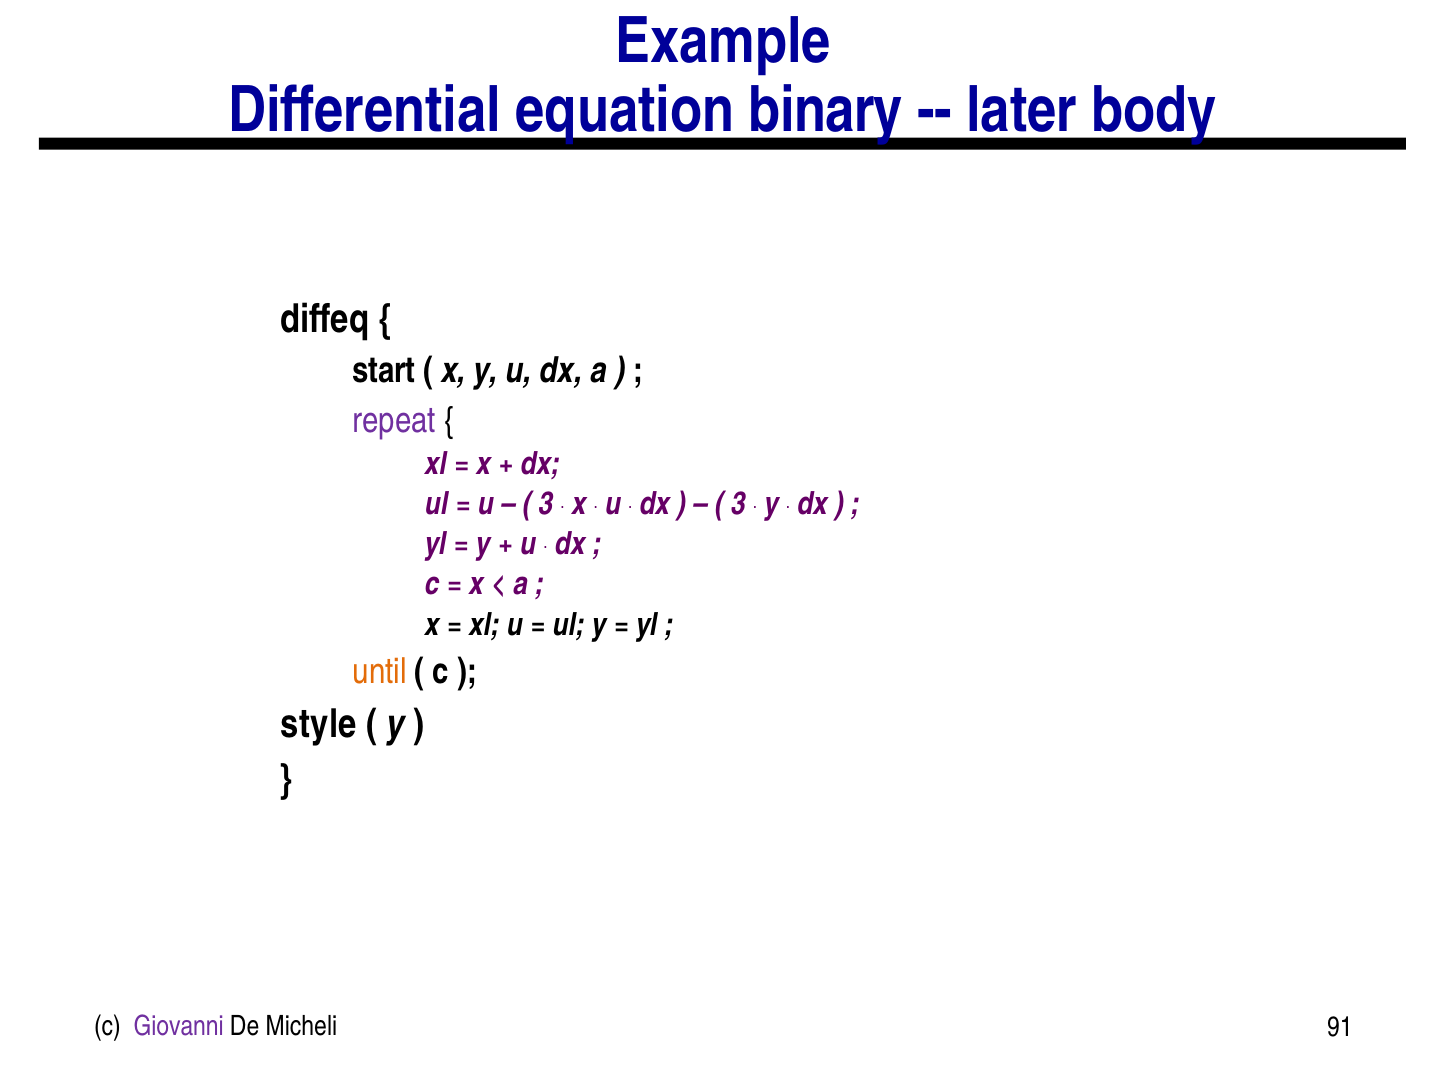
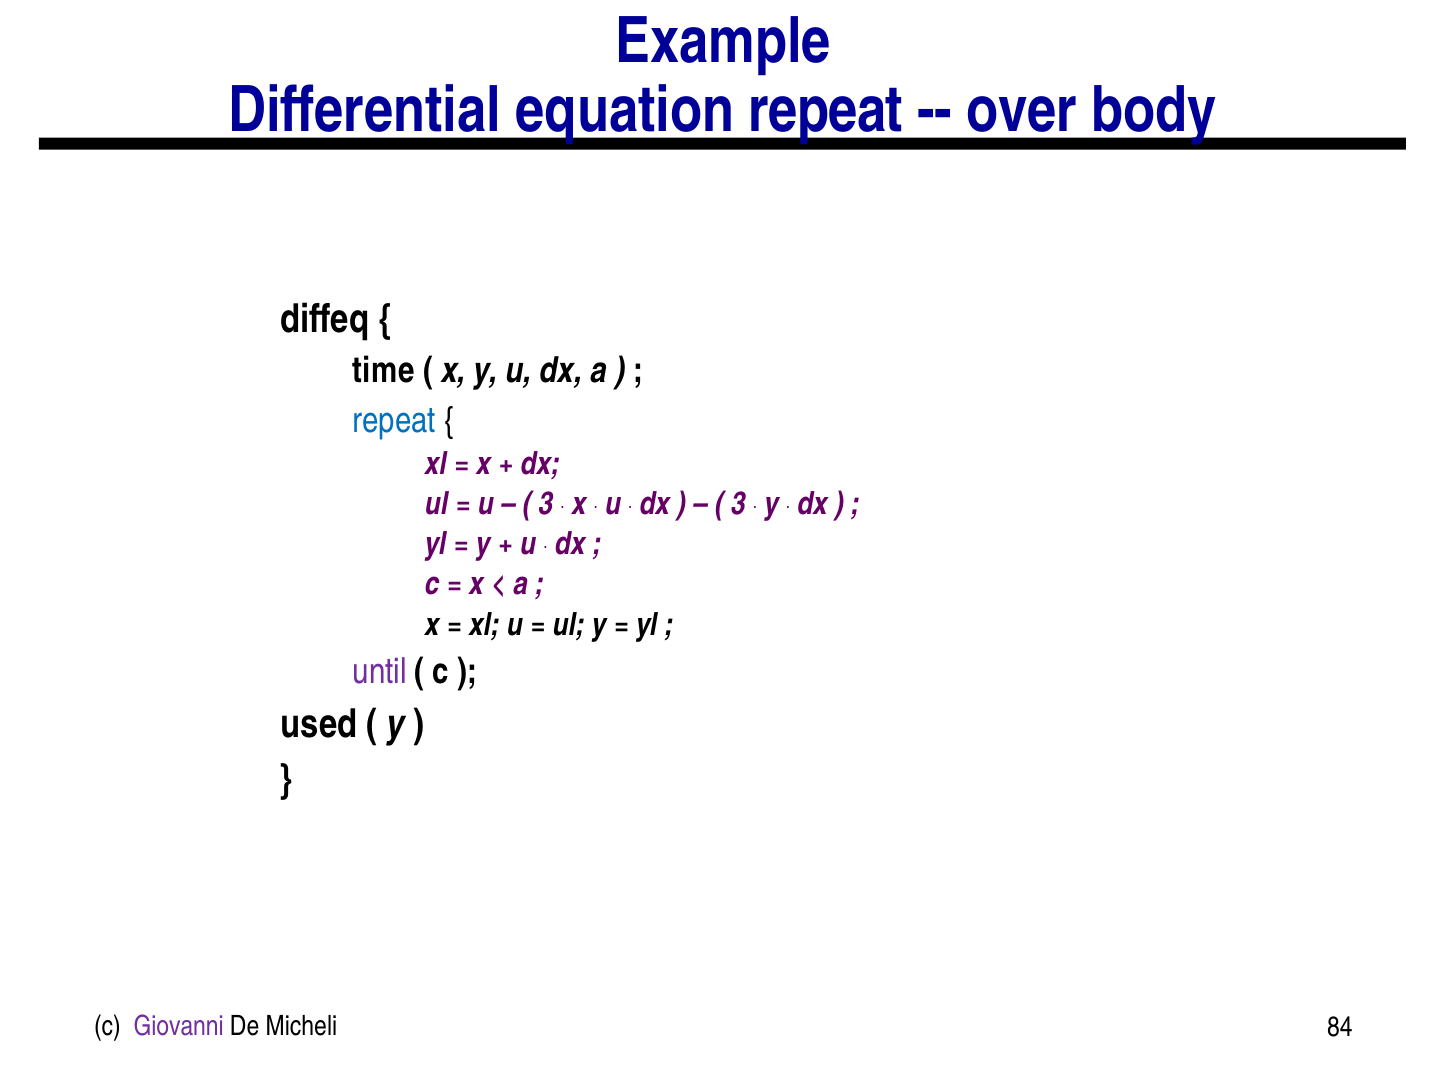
equation binary: binary -> repeat
later: later -> over
start: start -> time
repeat at (394, 420) colour: purple -> blue
until colour: orange -> purple
style: style -> used
91: 91 -> 84
